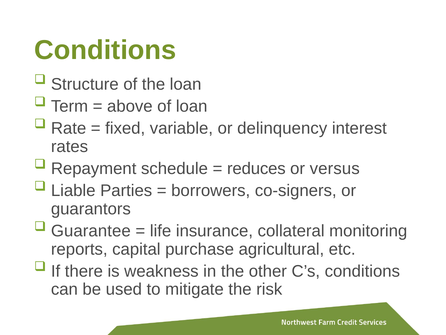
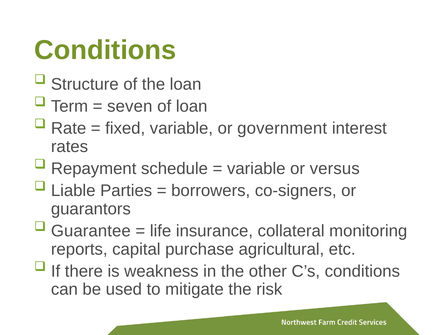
above: above -> seven
delinquency: delinquency -> government
reduces at (256, 168): reduces -> variable
